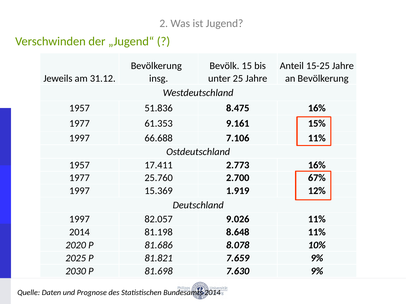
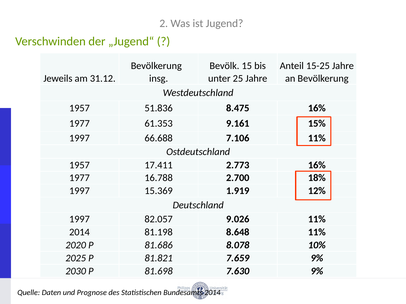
25.760: 25.760 -> 16.788
67%: 67% -> 18%
